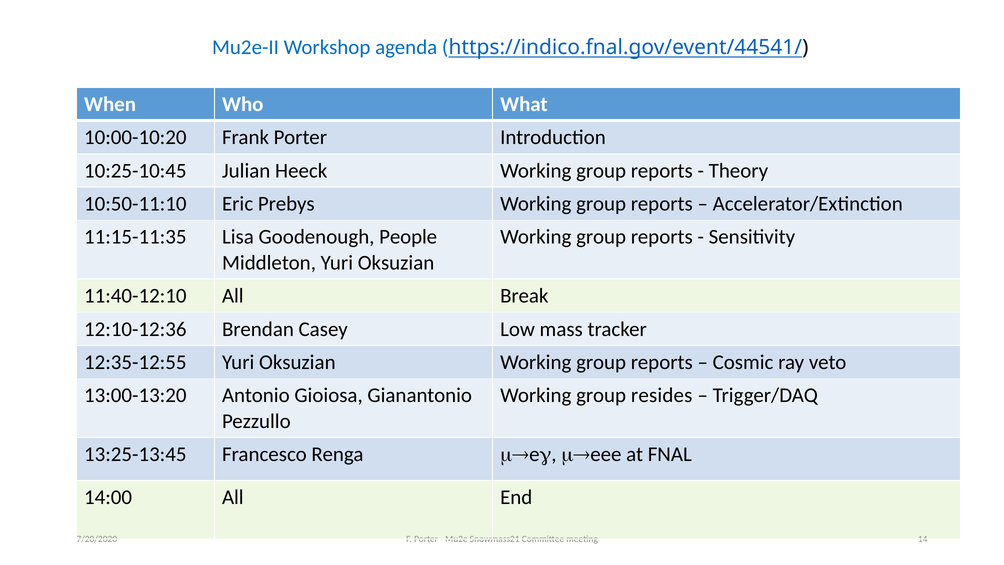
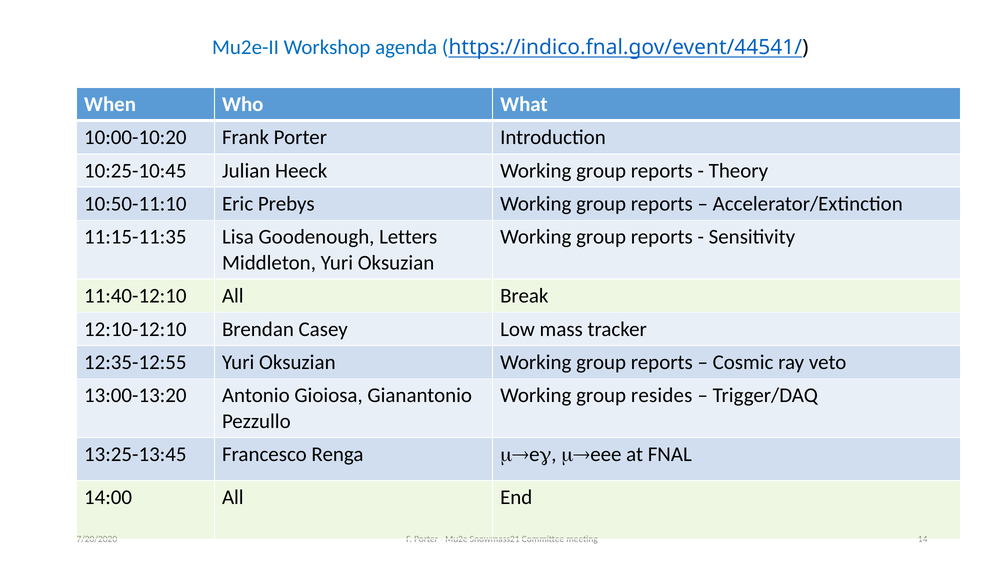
People: People -> Letters
12:10-12:36: 12:10-12:36 -> 12:10-12:10
